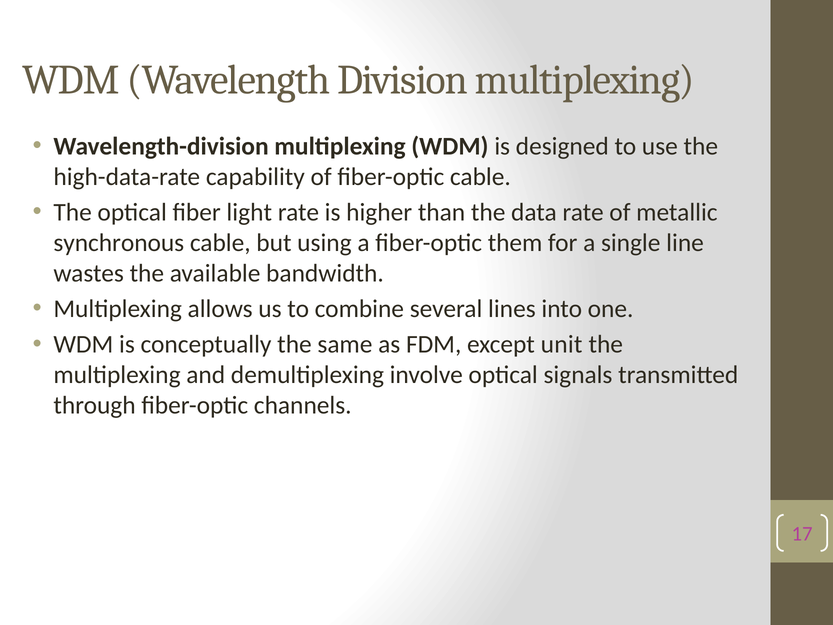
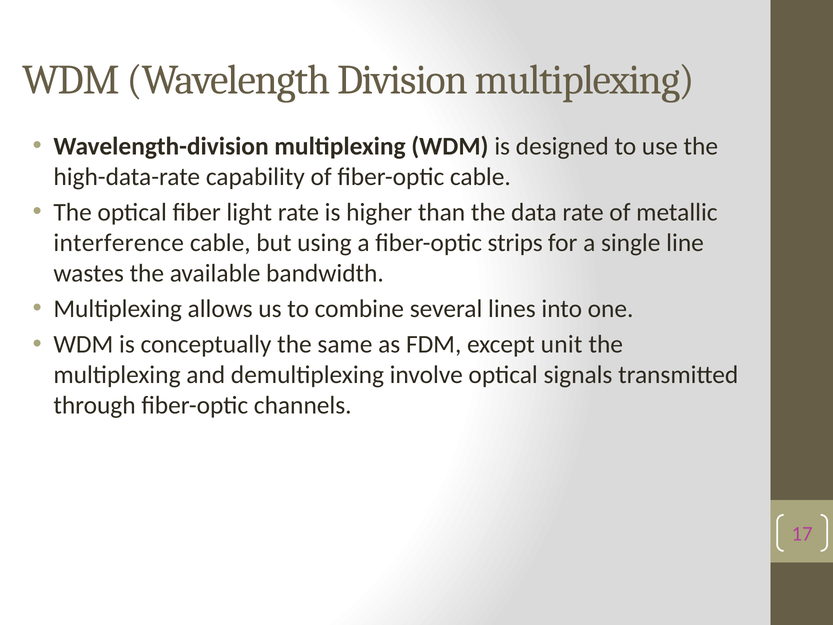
synchronous: synchronous -> interference
them: them -> strips
